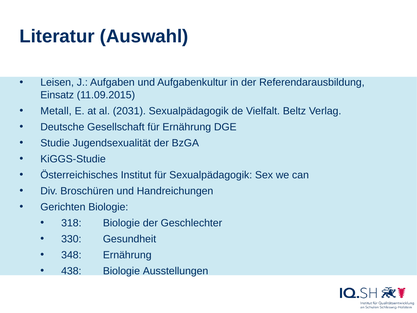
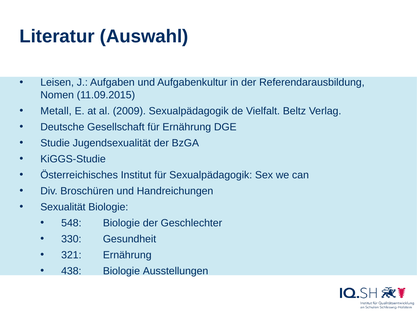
Einsatz: Einsatz -> Nomen
2031: 2031 -> 2009
Gerichten: Gerichten -> Sexualität
318: 318 -> 548
348: 348 -> 321
